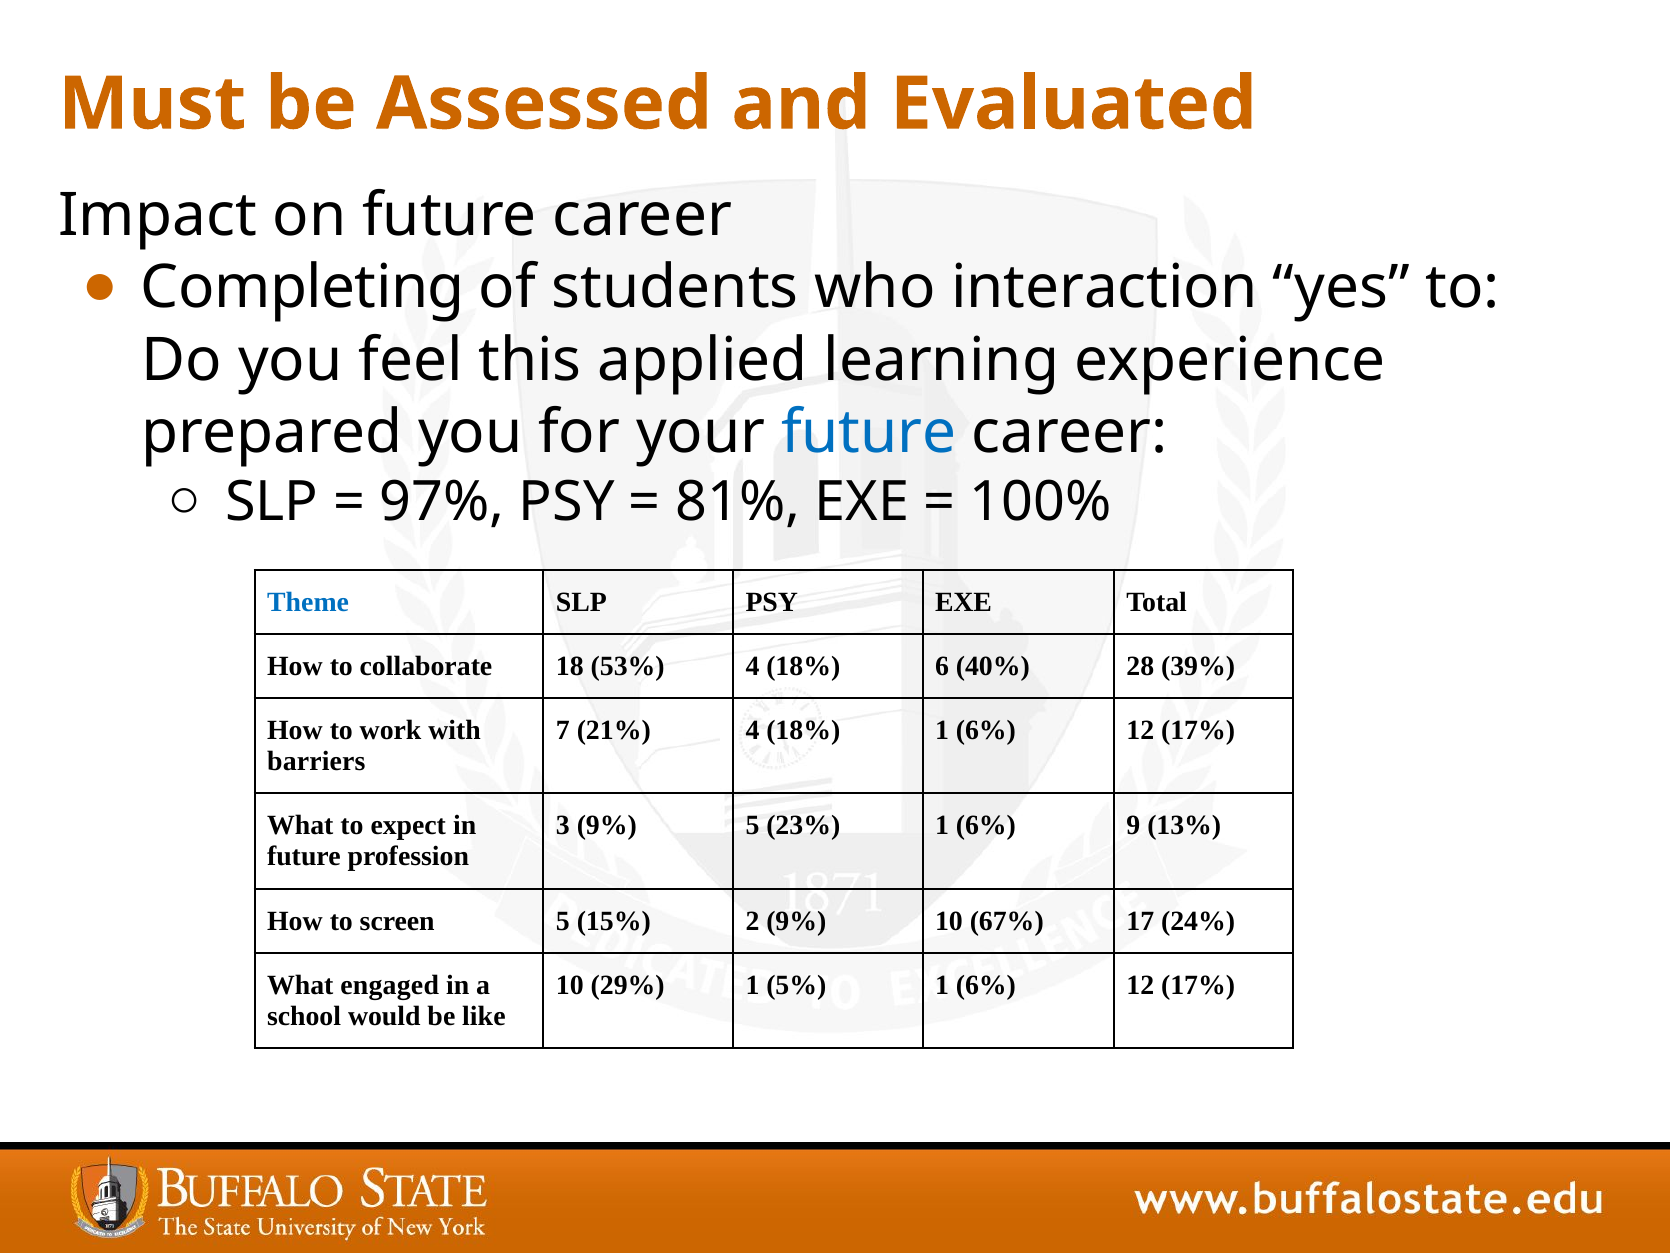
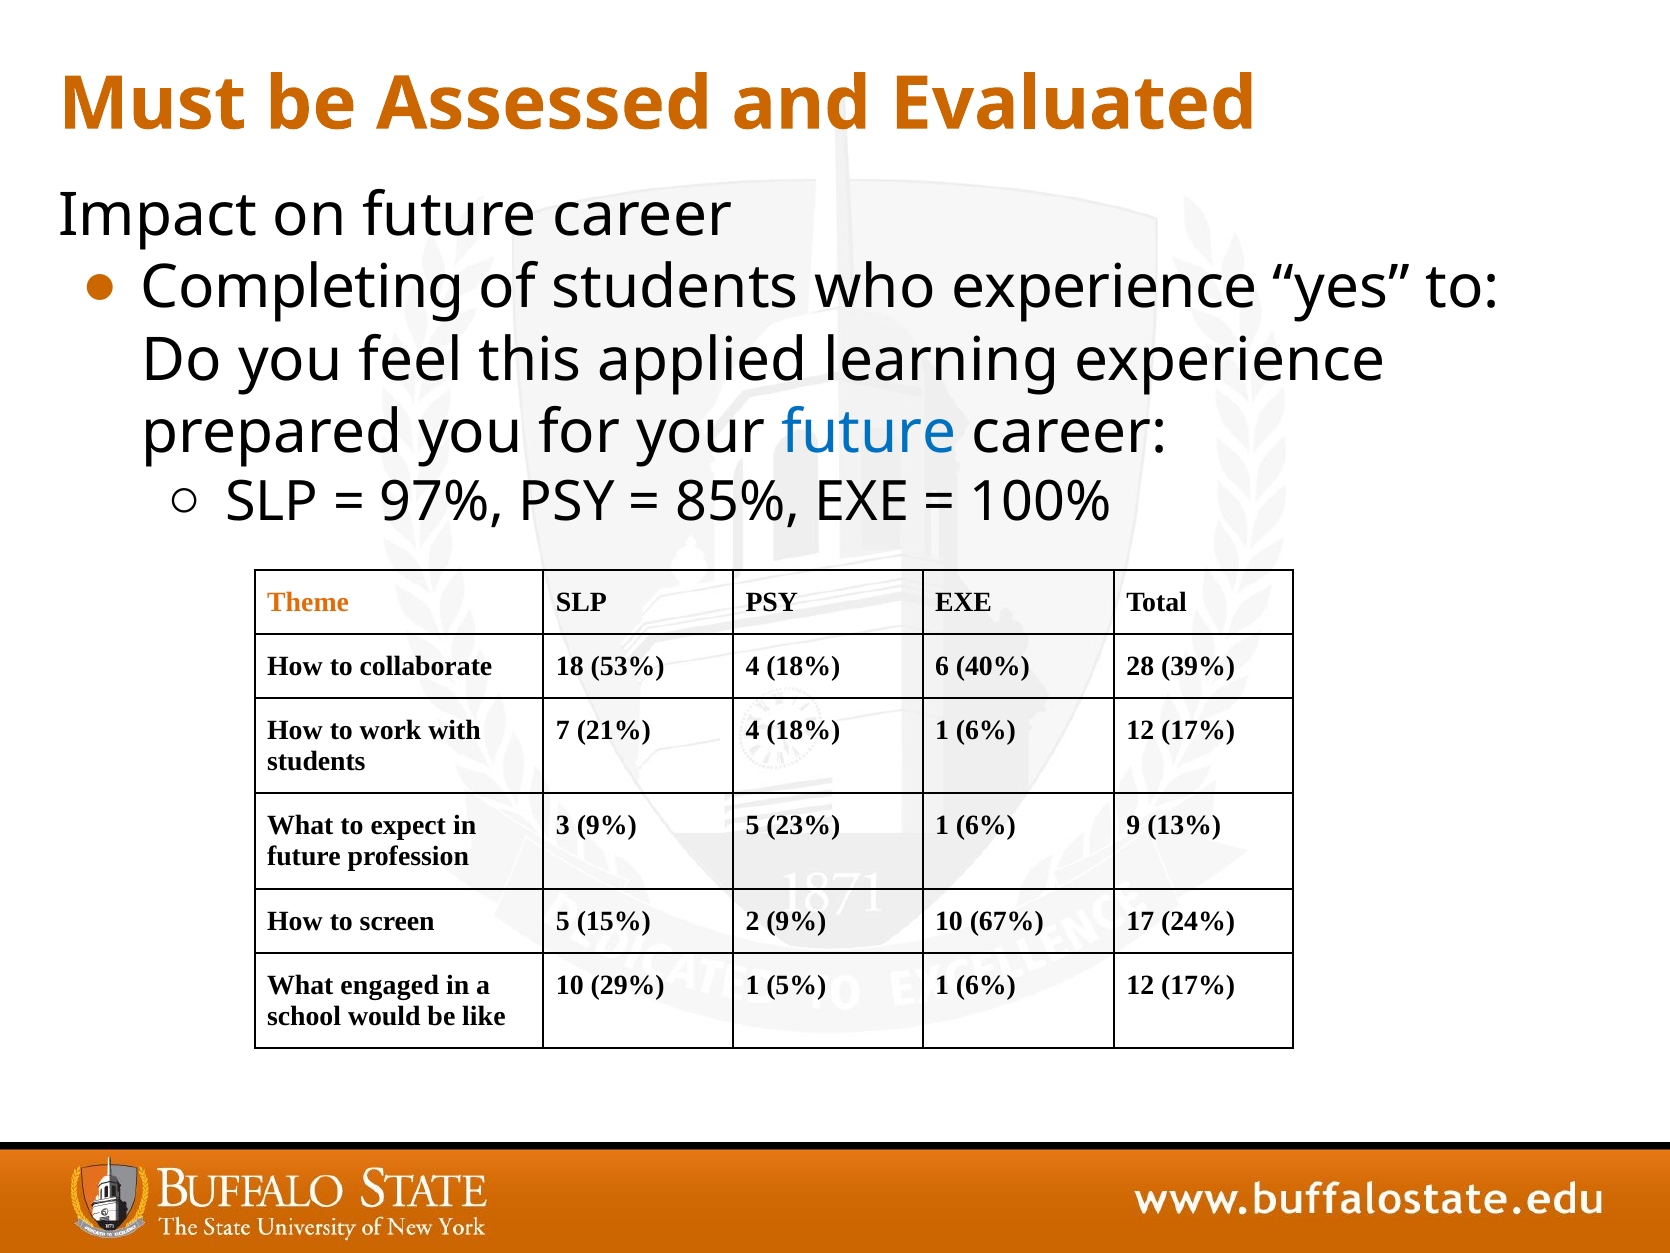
who interaction: interaction -> experience
81%: 81% -> 85%
Theme colour: blue -> orange
barriers at (316, 761): barriers -> students
